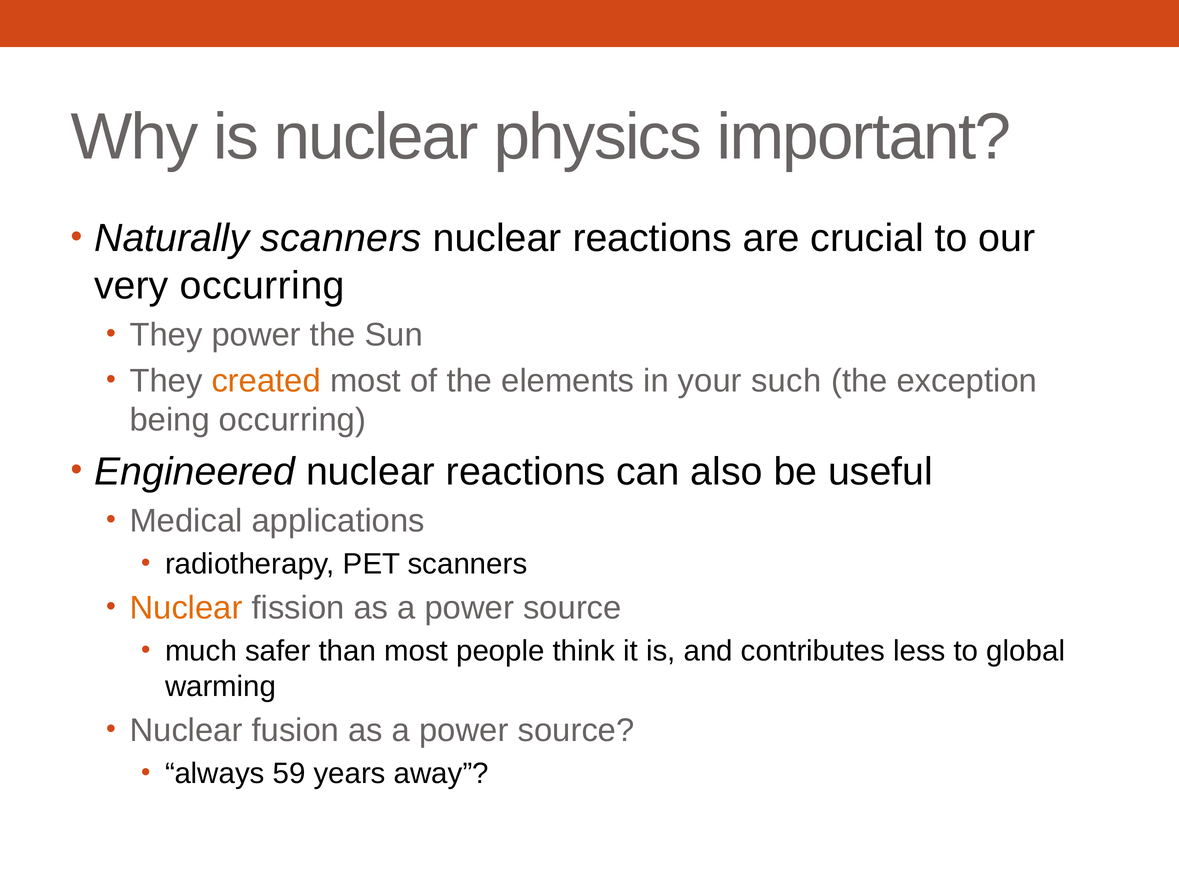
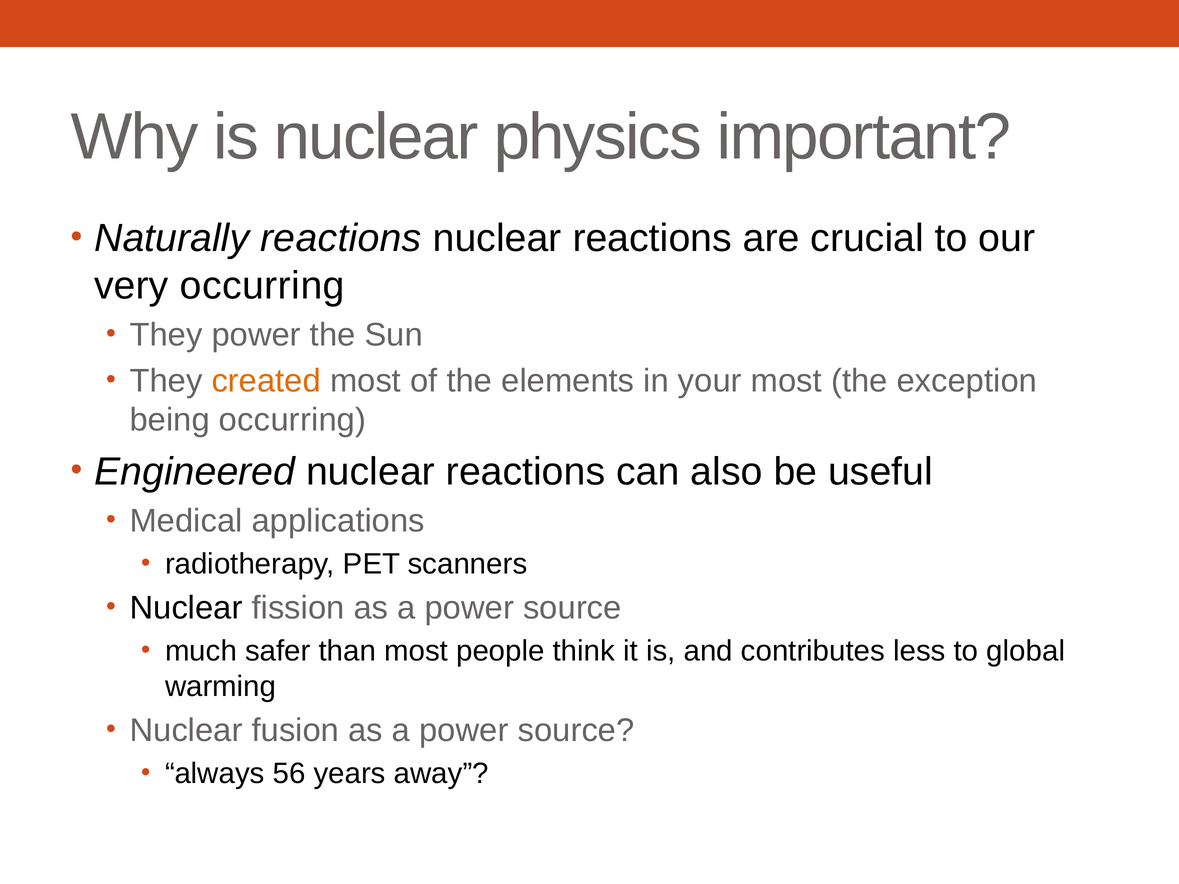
Naturally scanners: scanners -> reactions
your such: such -> most
Nuclear at (186, 608) colour: orange -> black
59: 59 -> 56
